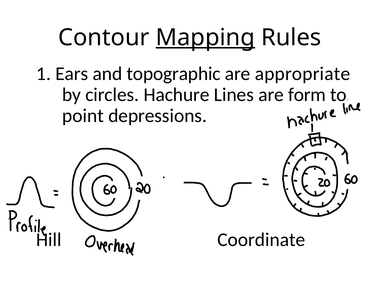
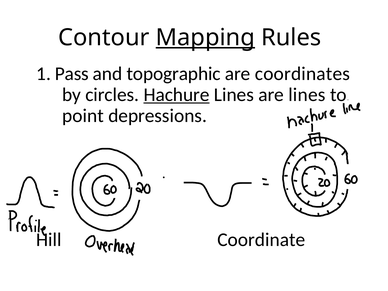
Ears: Ears -> Pass
appropriate: appropriate -> coordinates
Hachure underline: none -> present
are form: form -> lines
